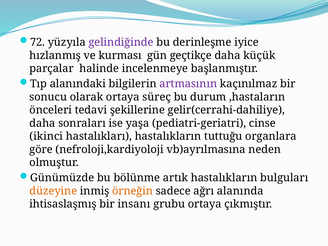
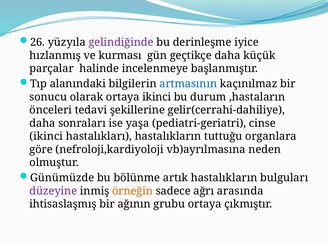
72: 72 -> 26
artmasının colour: purple -> blue
ortaya süreç: süreç -> ikinci
düzeyine colour: orange -> purple
alanında: alanında -> arasında
insanı: insanı -> ağının
